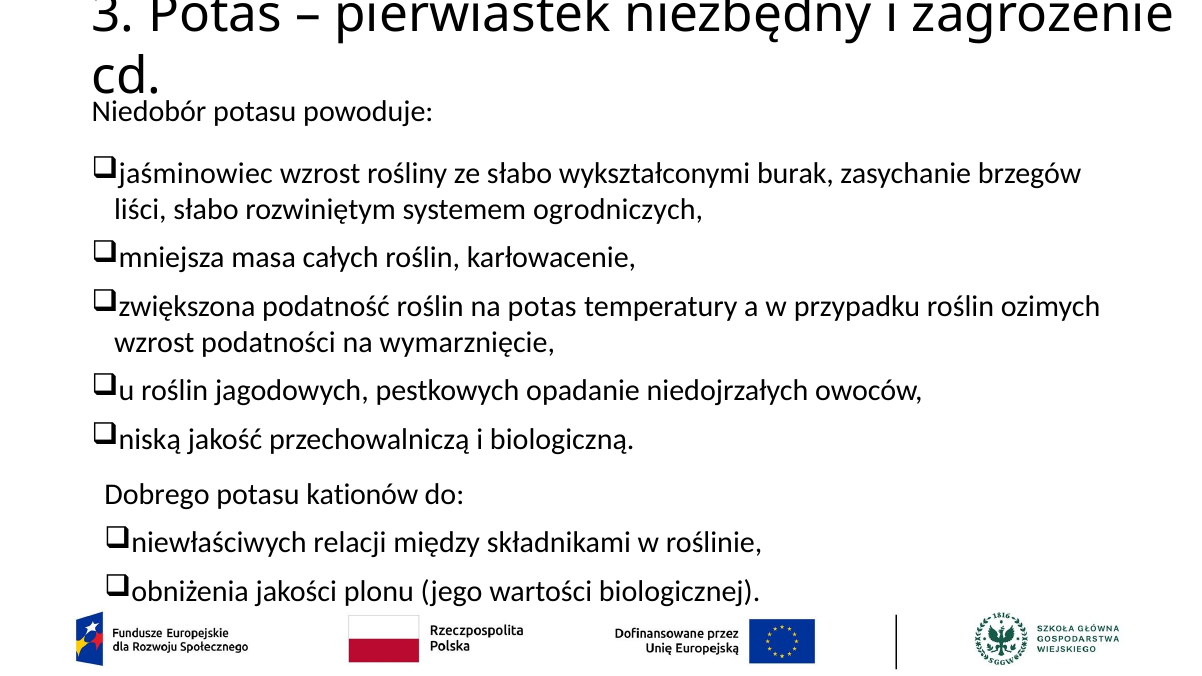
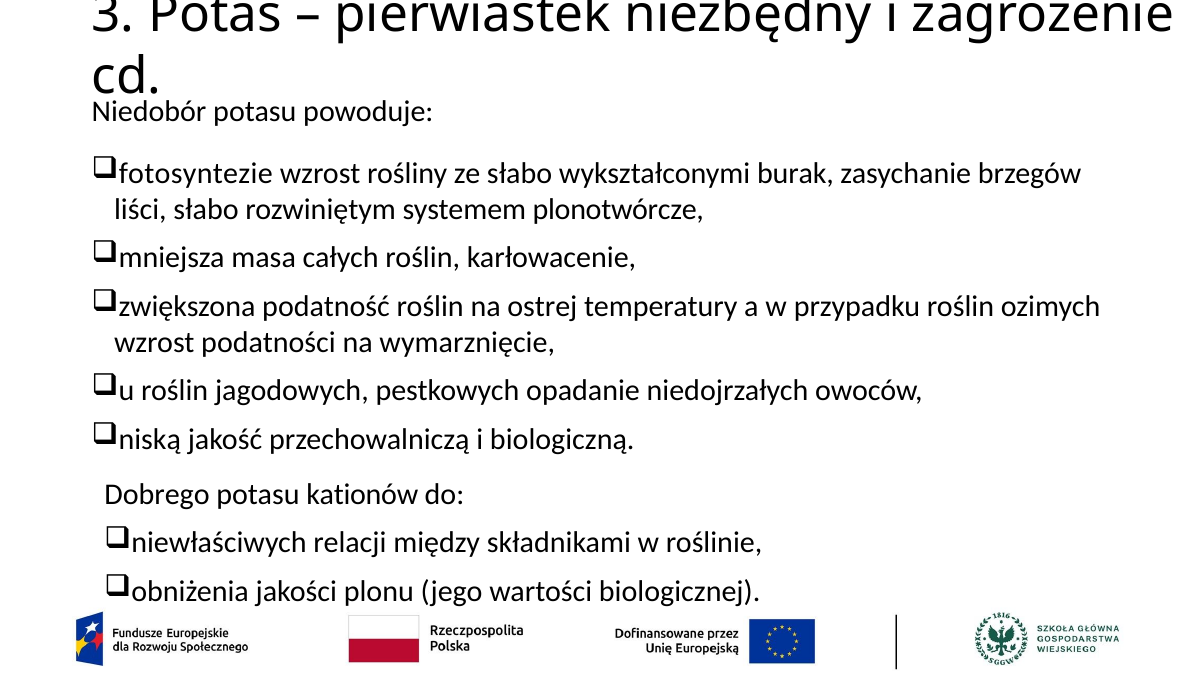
jaśminowiec: jaśminowiec -> fotosyntezie
ogrodniczych: ogrodniczych -> plonotwórcze
na potas: potas -> ostrej
